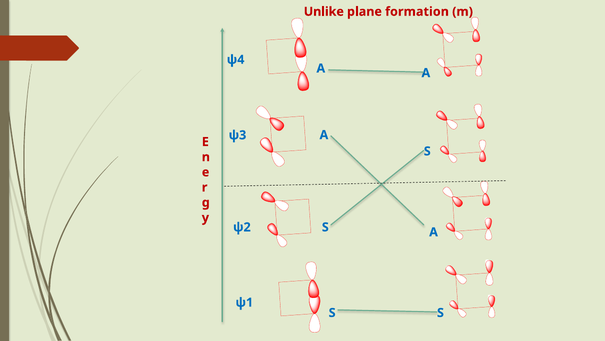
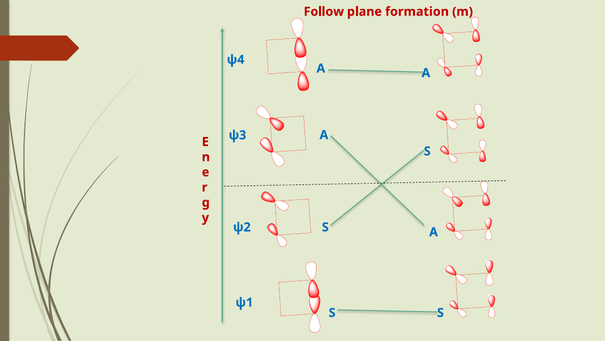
Unlike: Unlike -> Follow
